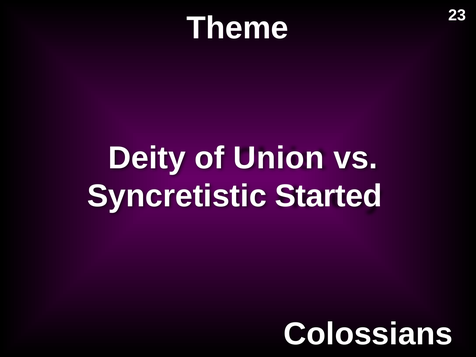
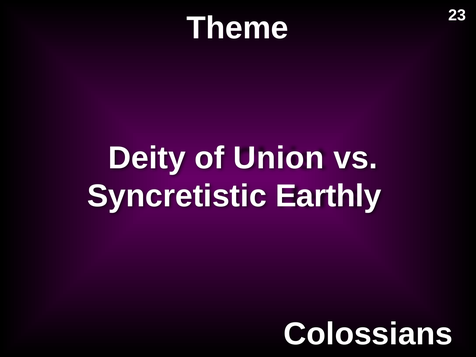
Started: Started -> Earthly
